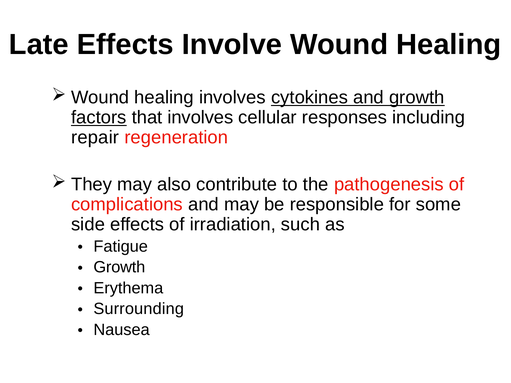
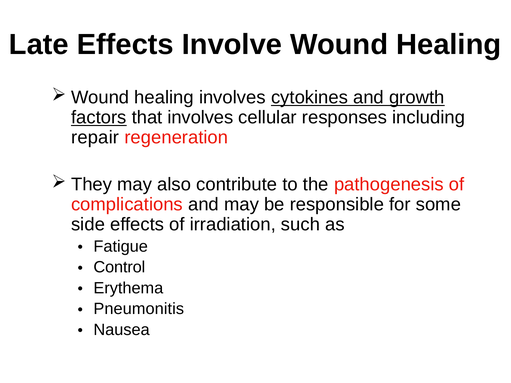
Growth at (119, 267): Growth -> Control
Surrounding: Surrounding -> Pneumonitis
